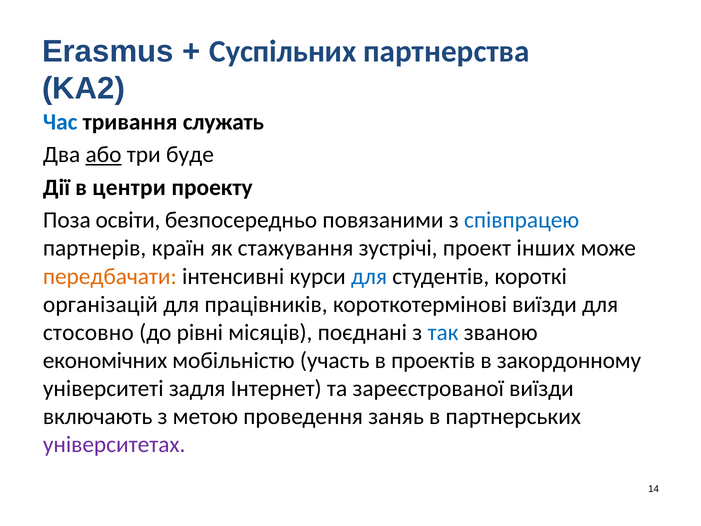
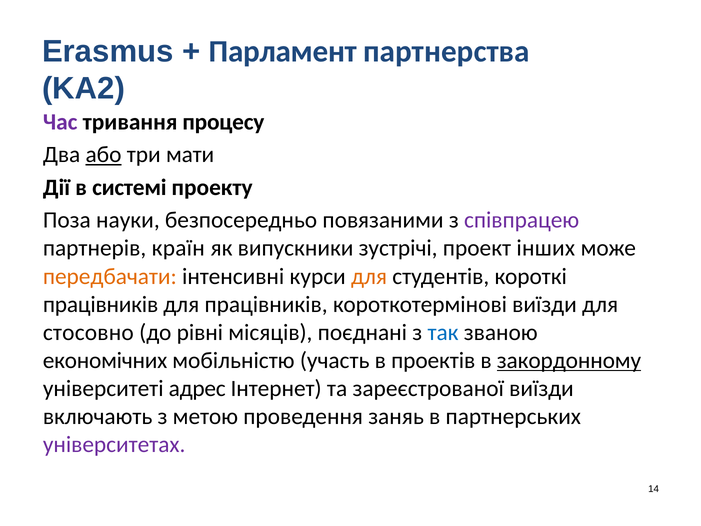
Суспільних: Суспільних -> Парламент
Час colour: blue -> purple
служать: служать -> процесу
буде: буде -> мати
центри: центри -> системі
освіти: освіти -> науки
співпрацею colour: blue -> purple
стажування: стажування -> випускники
для at (369, 276) colour: blue -> orange
організацій at (100, 304): організацій -> працівників
закордонному underline: none -> present
задля: задля -> адрес
